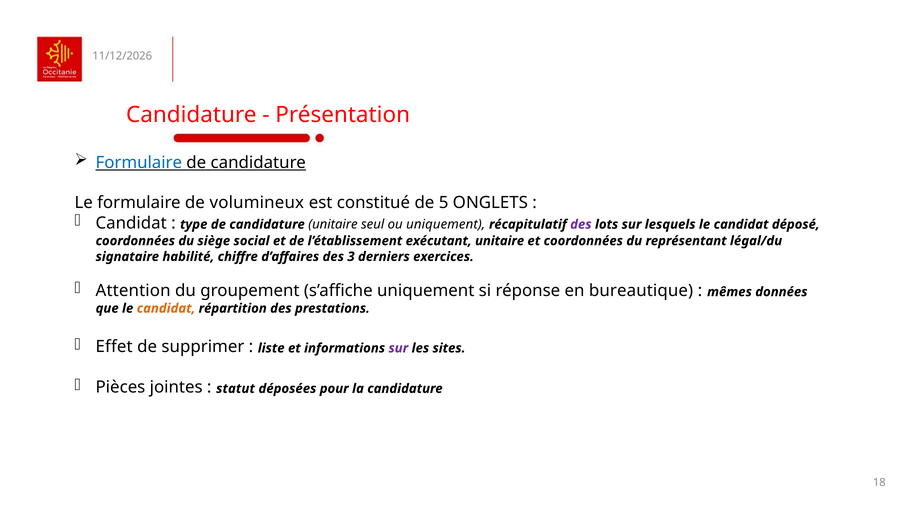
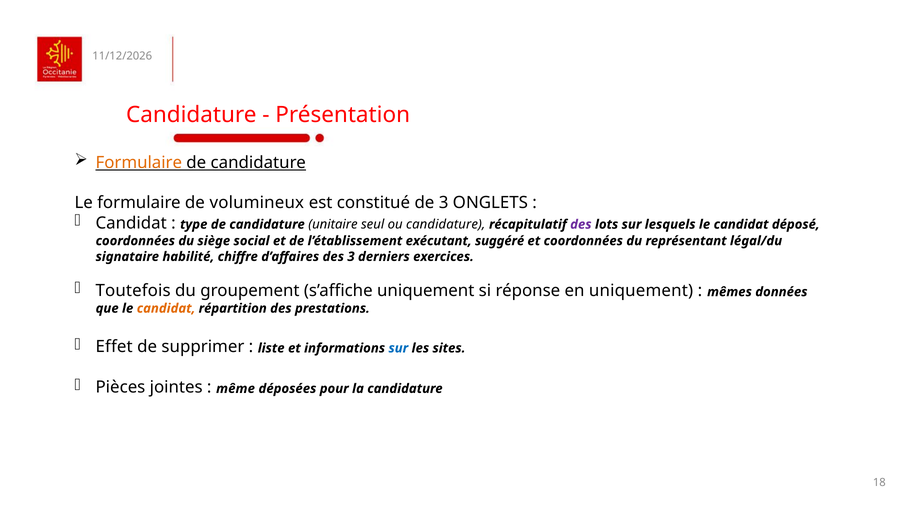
Formulaire at (139, 163) colour: blue -> orange
de 5: 5 -> 3
ou uniquement: uniquement -> candidature
exécutant unitaire: unitaire -> suggéré
Attention: Attention -> Toutefois
en bureautique: bureautique -> uniquement
sur at (398, 348) colour: purple -> blue
statut: statut -> même
